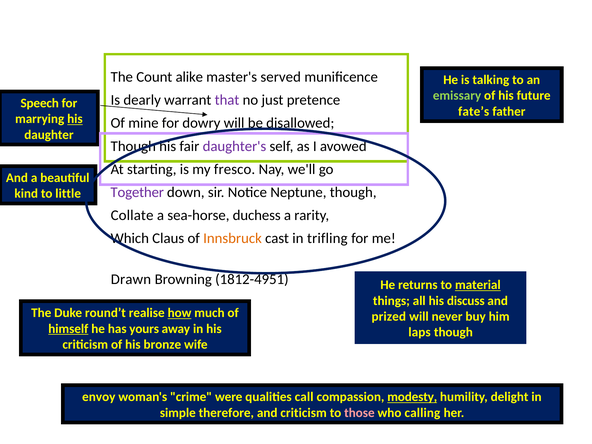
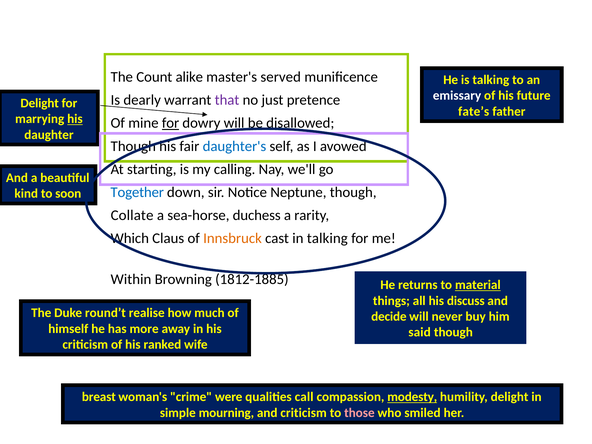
emissary colour: light green -> white
Speech at (40, 103): Speech -> Delight
for at (171, 123) underline: none -> present
daughter's colour: purple -> blue
fresco: fresco -> calling
Together colour: purple -> blue
little: little -> soon
in trifling: trifling -> talking
Drawn: Drawn -> Within
1812-4951: 1812-4951 -> 1812-1885
how underline: present -> none
prized: prized -> decide
himself underline: present -> none
yours: yours -> more
laps: laps -> said
bronze: bronze -> ranked
envoy: envoy -> breast
therefore: therefore -> mourning
calling: calling -> smiled
